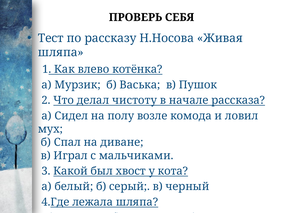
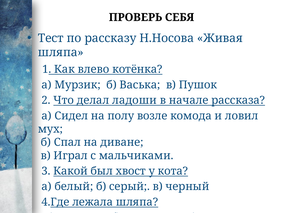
чистоту: чистоту -> ладоши
